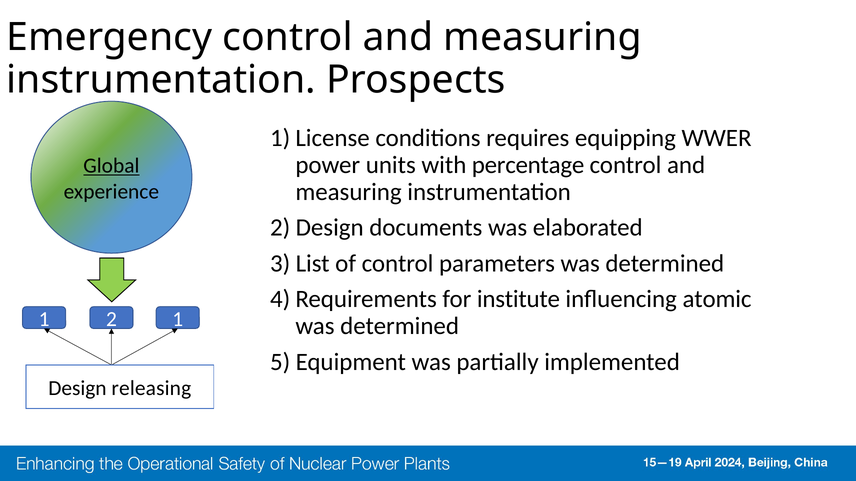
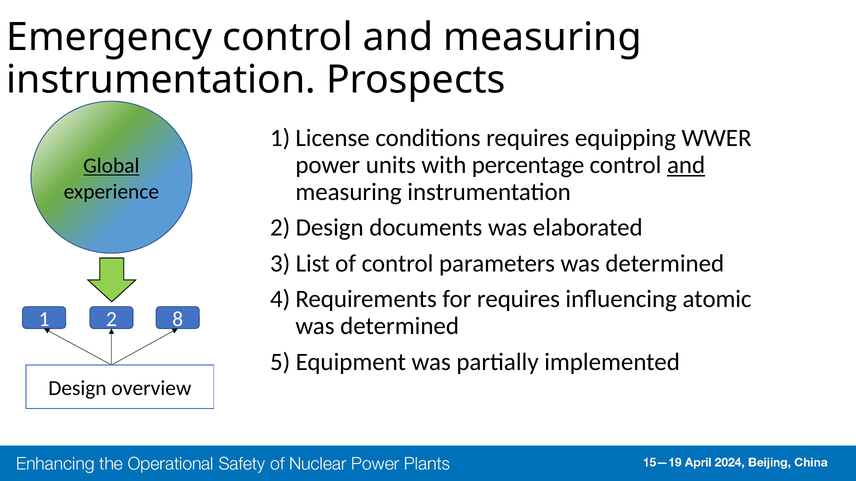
and at (686, 165) underline: none -> present
for institute: institute -> requires
2 1: 1 -> 8
releasing: releasing -> overview
